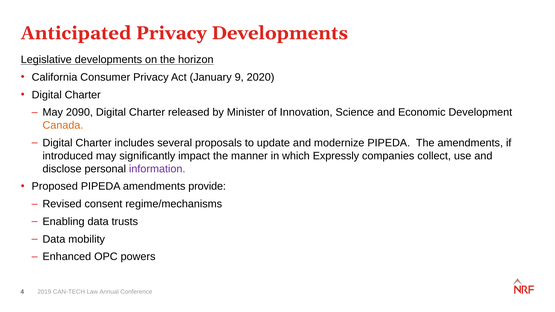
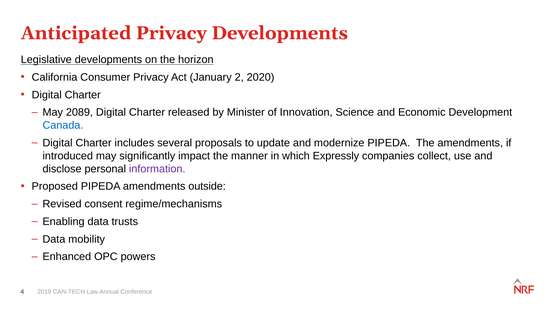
9: 9 -> 2
2090: 2090 -> 2089
Canada colour: orange -> blue
provide: provide -> outside
